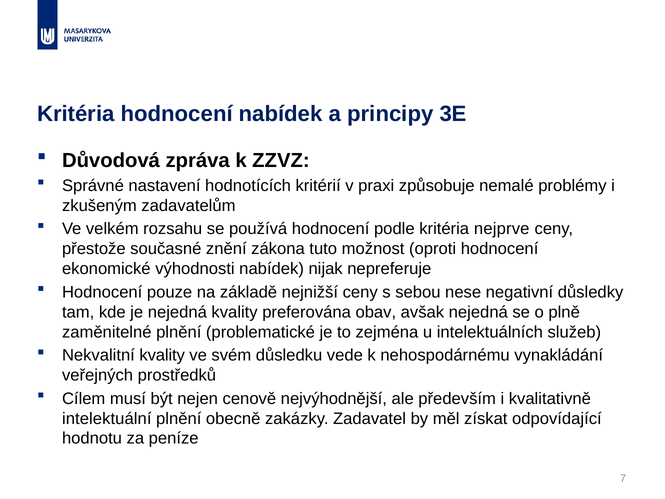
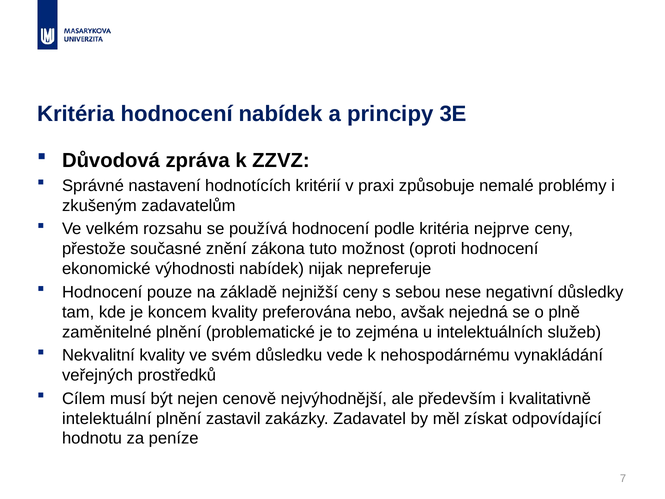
je nejedná: nejedná -> koncem
obav: obav -> nebo
obecně: obecně -> zastavil
